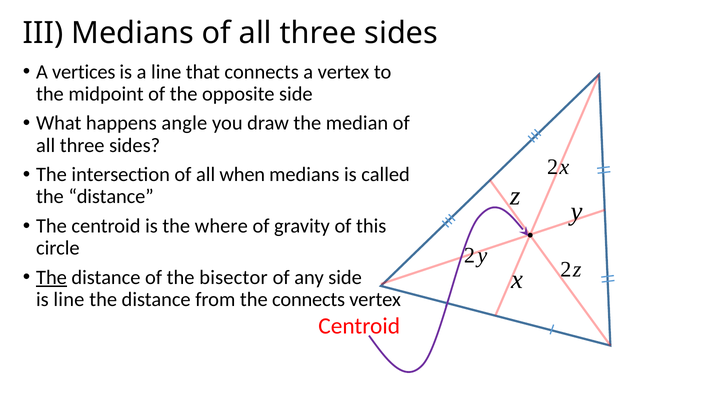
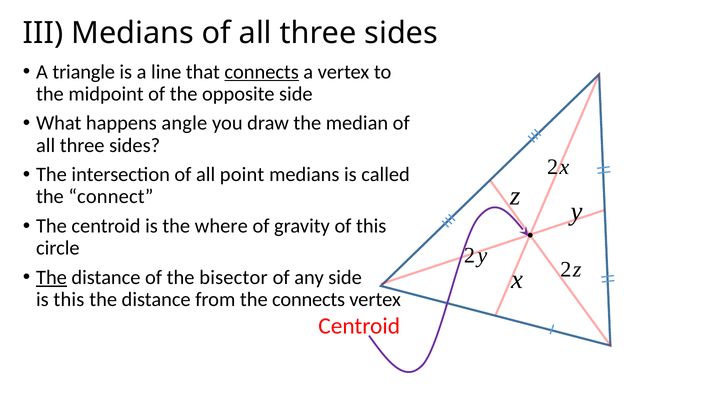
vertices: vertices -> triangle
connects at (262, 72) underline: none -> present
when: when -> point
distance at (111, 197): distance -> connect
is line: line -> this
